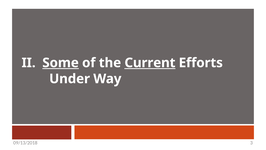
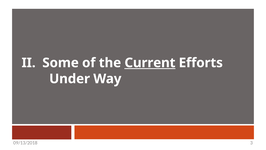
Some underline: present -> none
